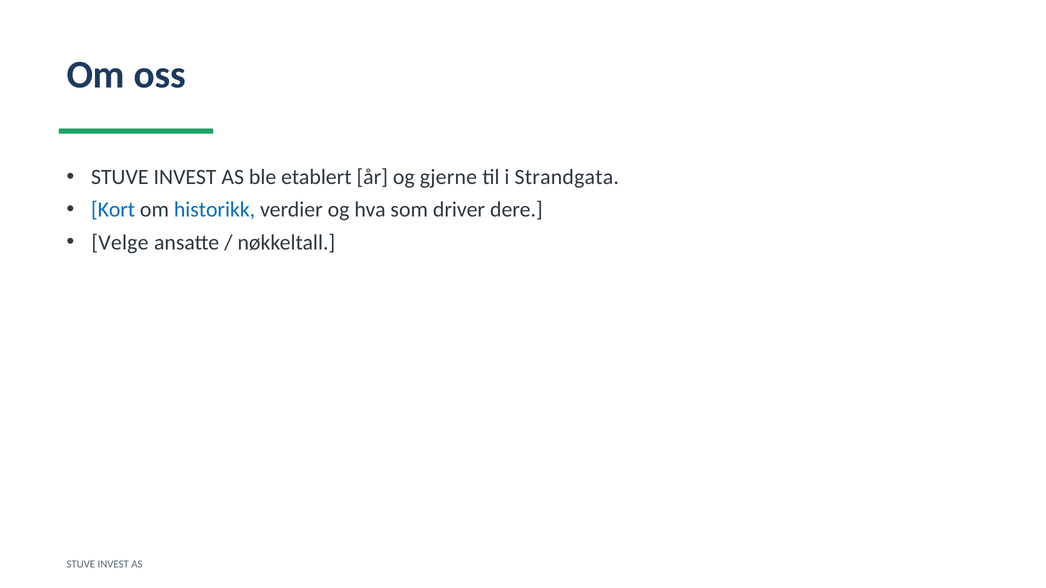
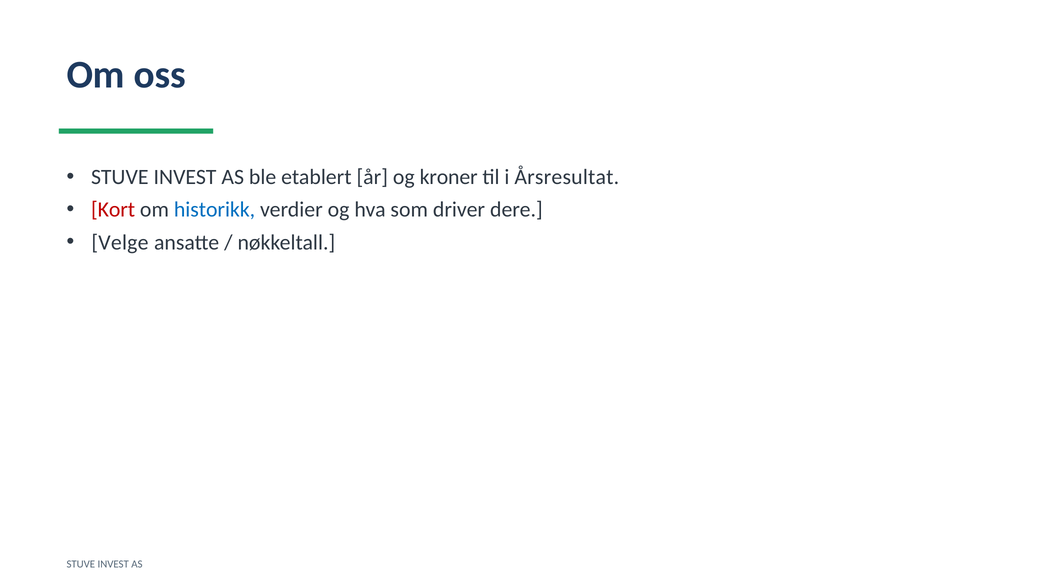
gjerne: gjerne -> kroner
Strandgata: Strandgata -> Årsresultat
Kort colour: blue -> red
